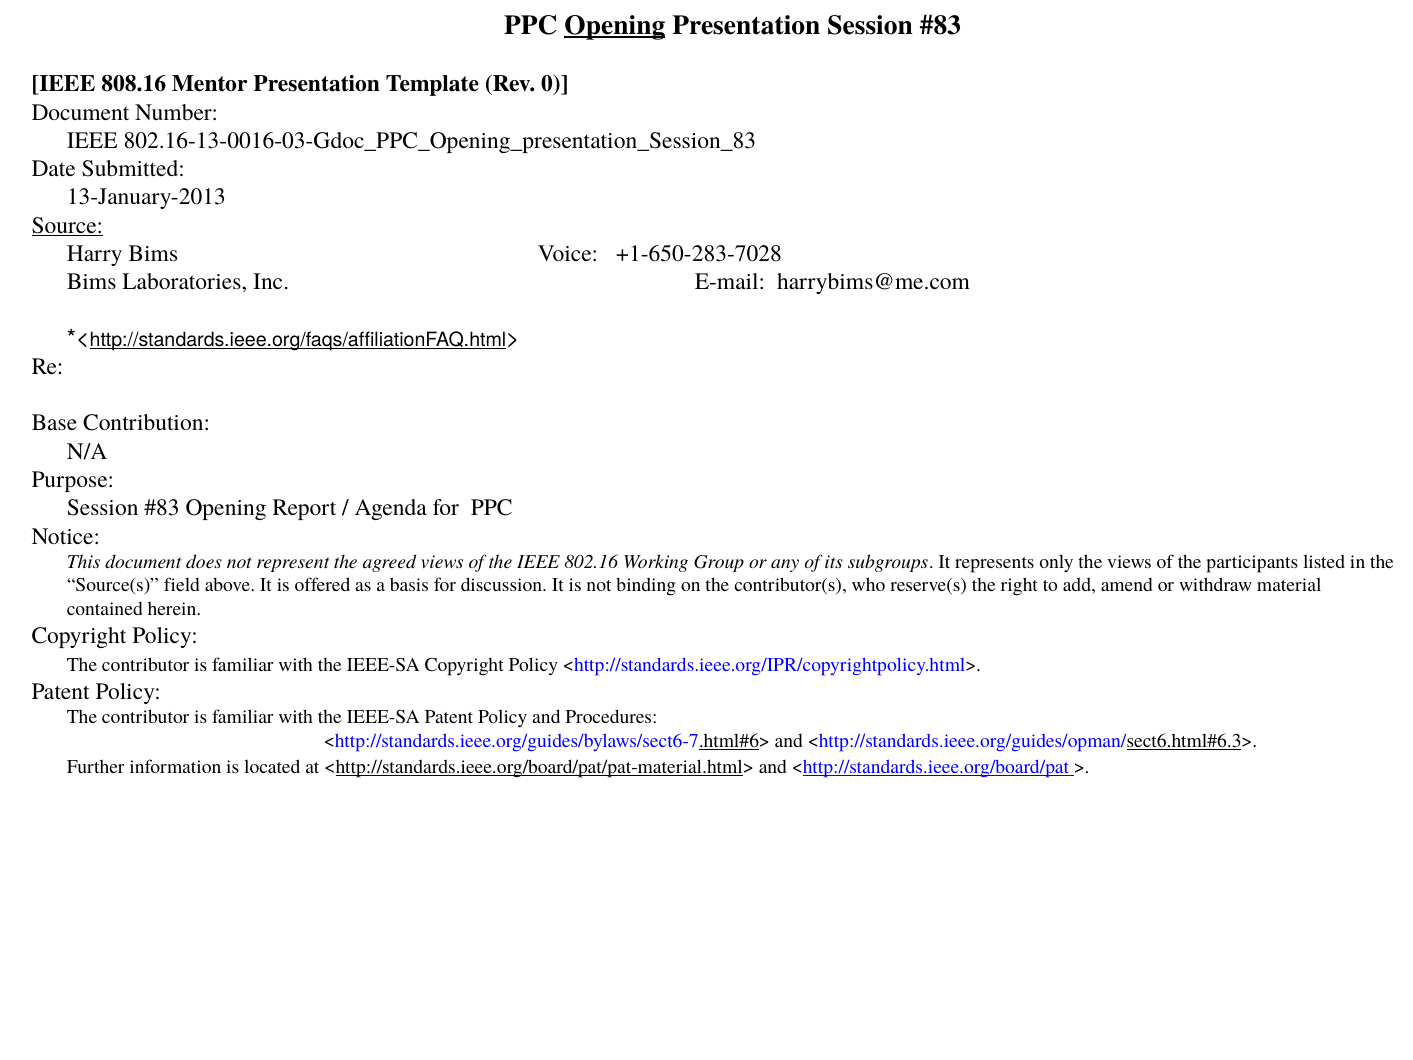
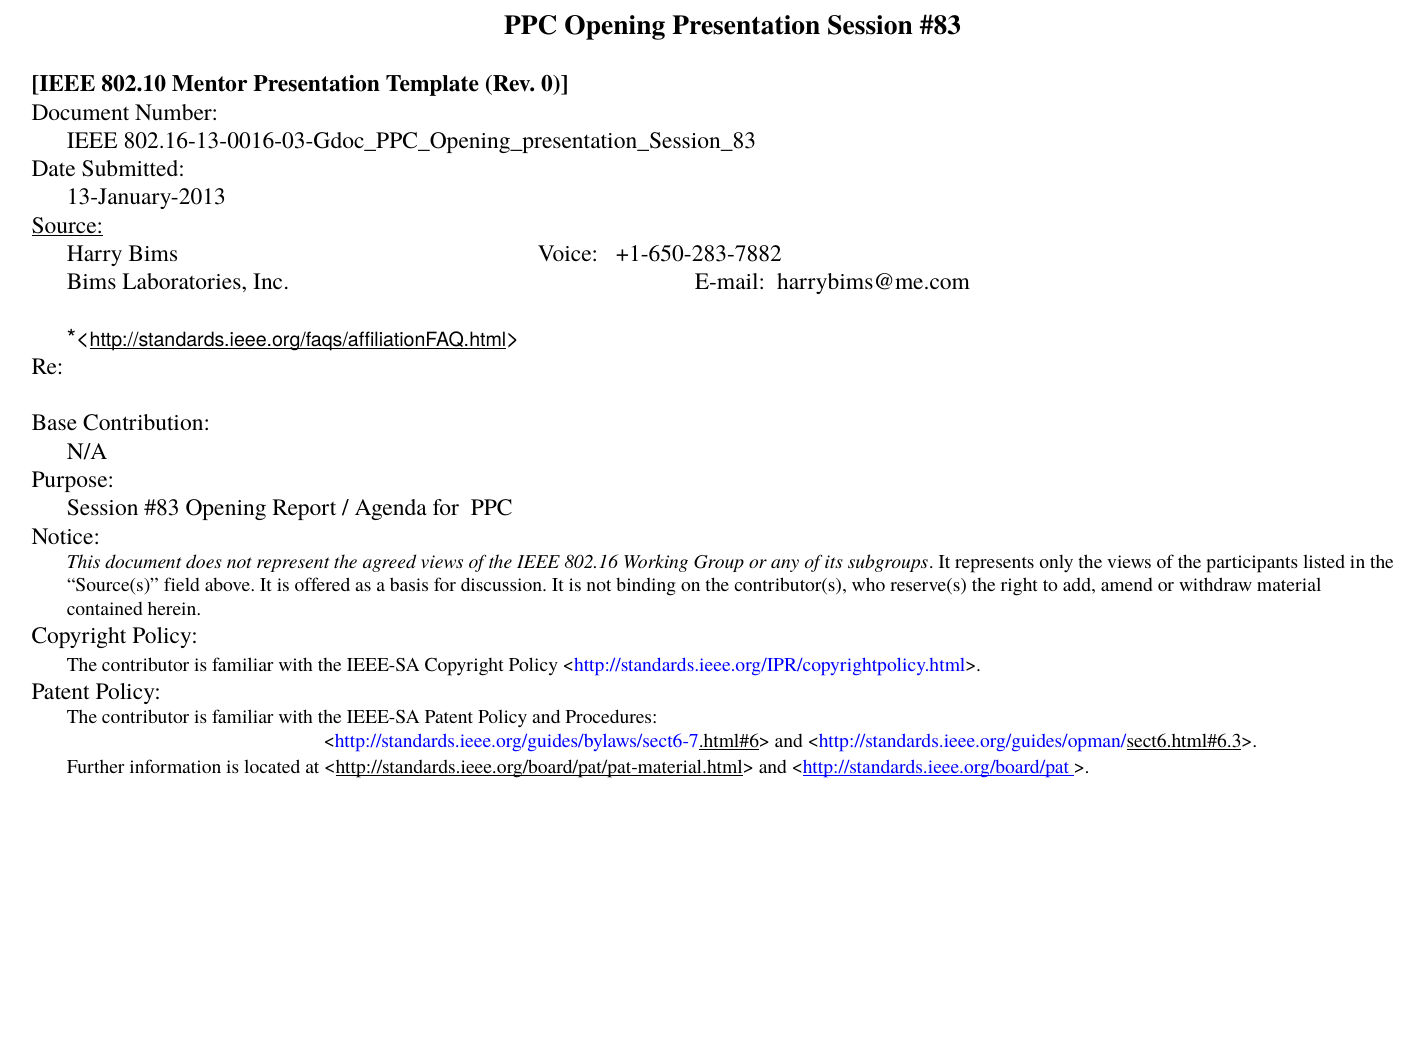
Opening at (615, 25) underline: present -> none
808.16: 808.16 -> 802.10
+1-650-283-7028: +1-650-283-7028 -> +1-650-283-7882
